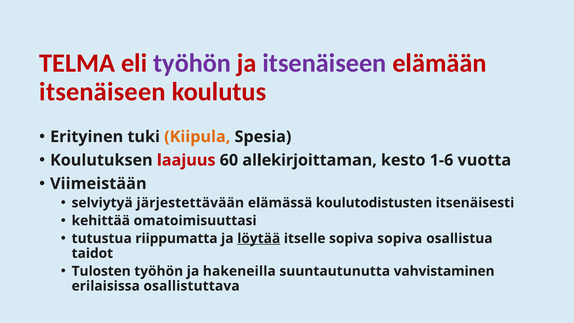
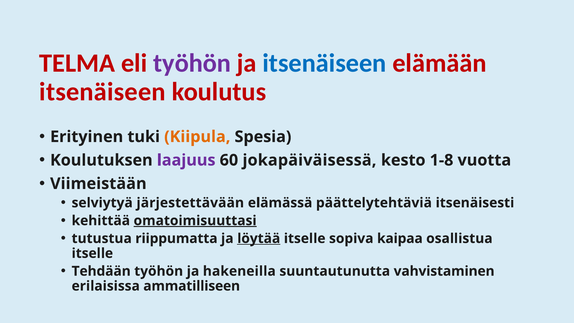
itsenäiseen at (324, 63) colour: purple -> blue
laajuus colour: red -> purple
allekirjoittaman: allekirjoittaman -> jokapäiväisessä
1-6: 1-6 -> 1-8
koulutodistusten: koulutodistusten -> päättelytehtäviä
omatoimisuuttasi underline: none -> present
sopiva sopiva: sopiva -> kaipaa
taidot at (92, 253): taidot -> itselle
Tulosten: Tulosten -> Tehdään
osallistuttava: osallistuttava -> ammatilliseen
